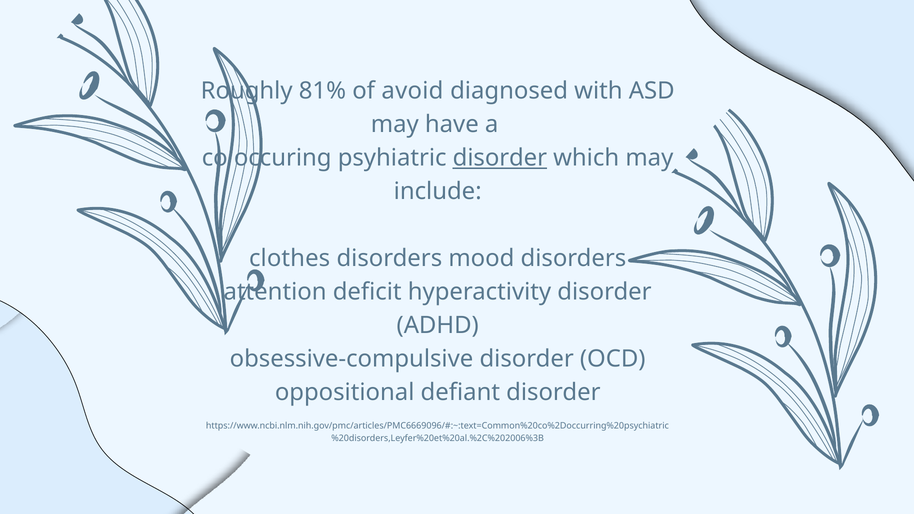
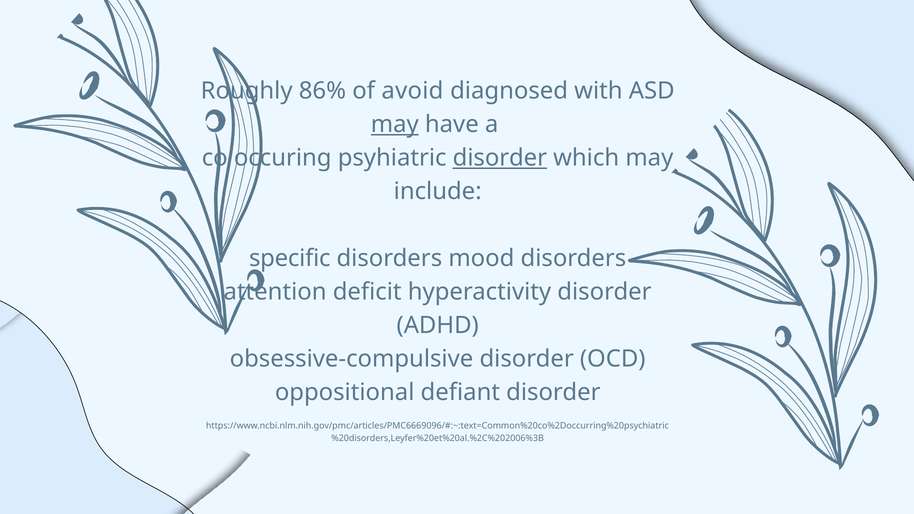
81%: 81% -> 86%
may at (395, 125) underline: none -> present
clothes: clothes -> specific
